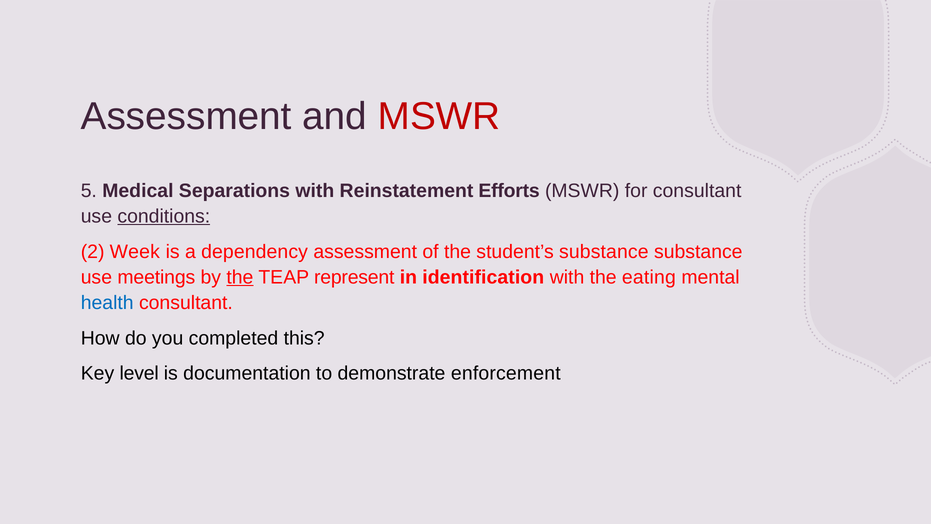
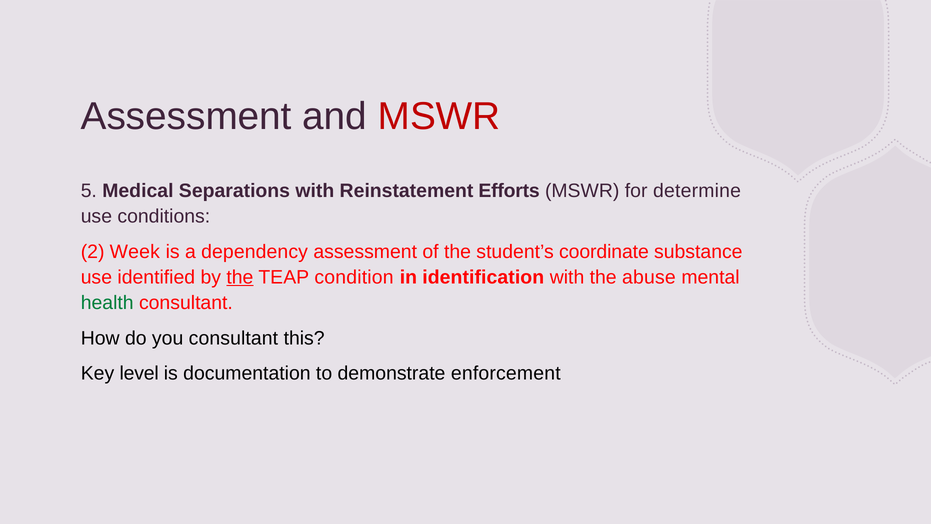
for consultant: consultant -> determine
conditions underline: present -> none
student’s substance: substance -> coordinate
meetings: meetings -> identified
represent: represent -> condition
eating: eating -> abuse
health colour: blue -> green
you completed: completed -> consultant
